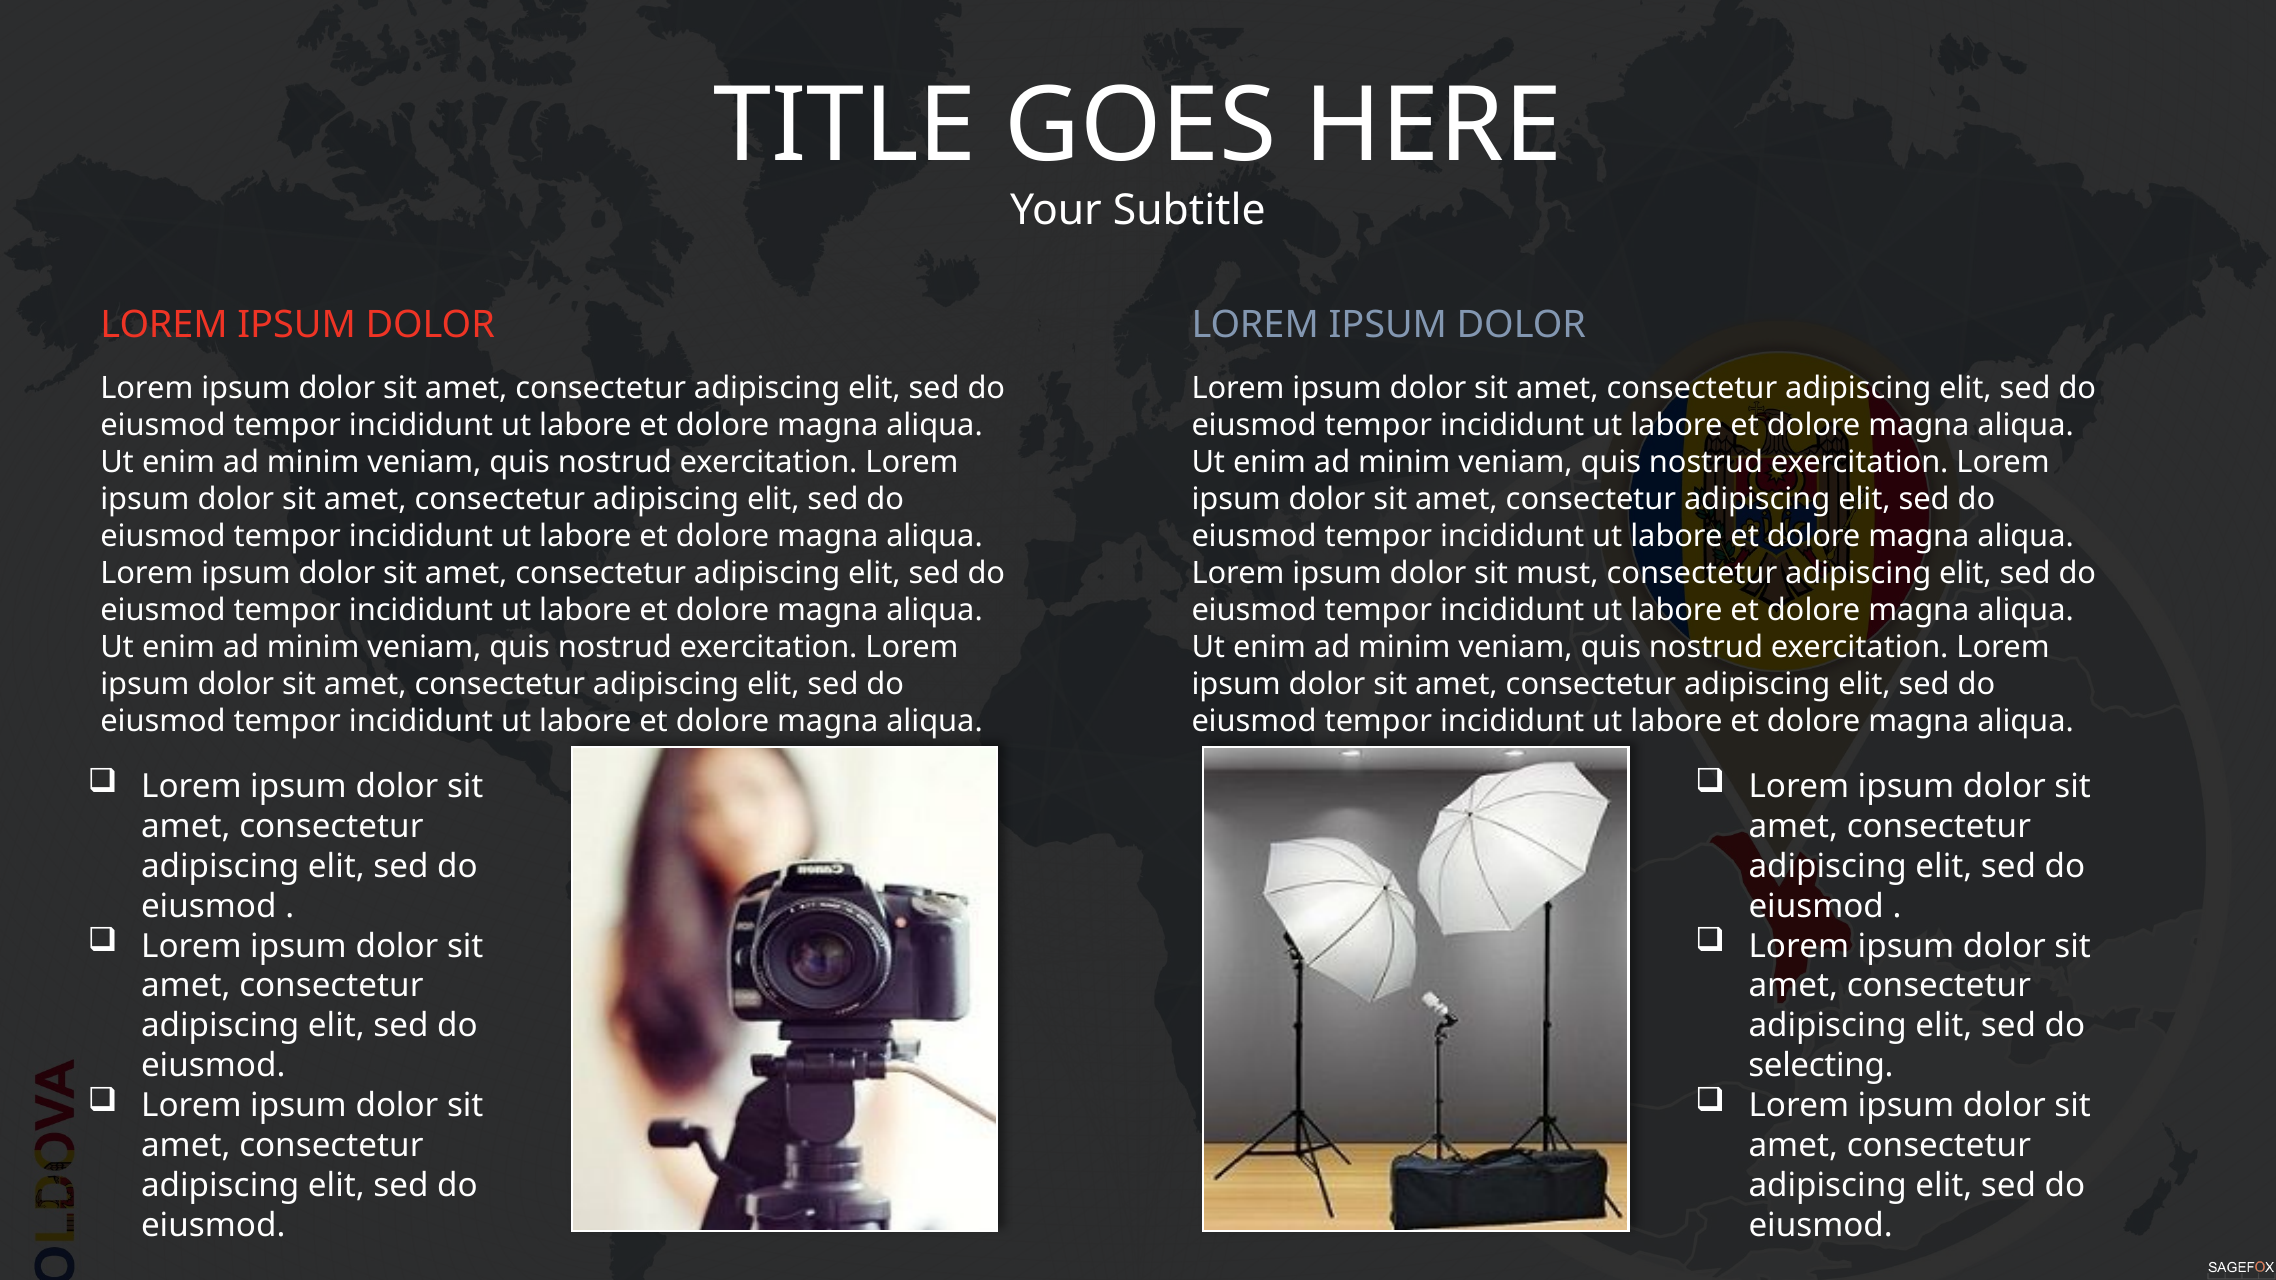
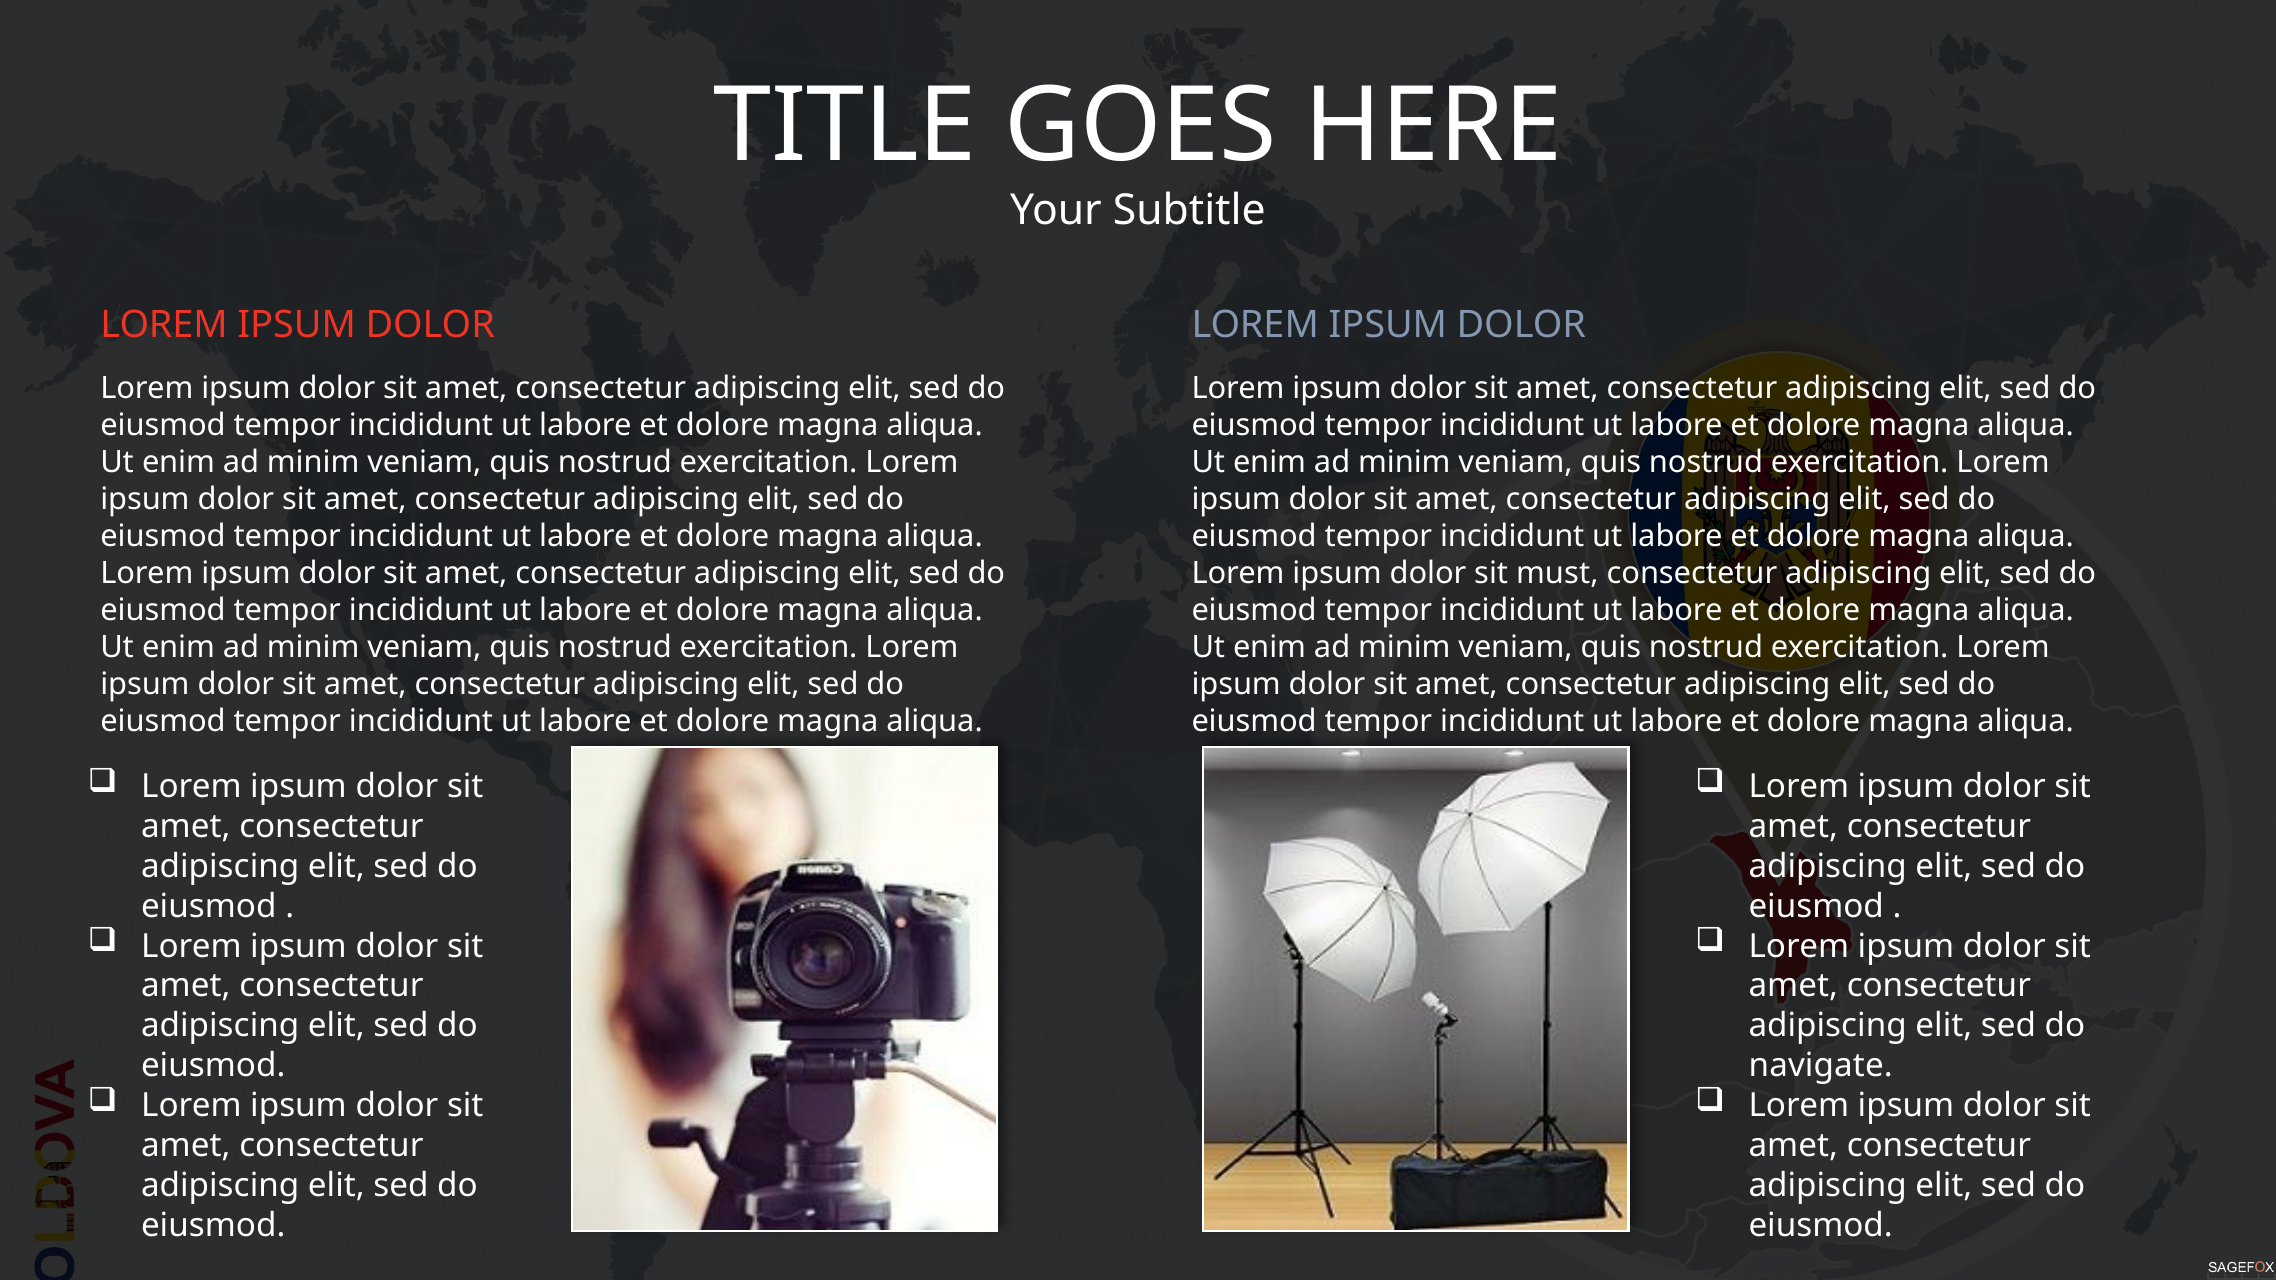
selecting: selecting -> navigate
